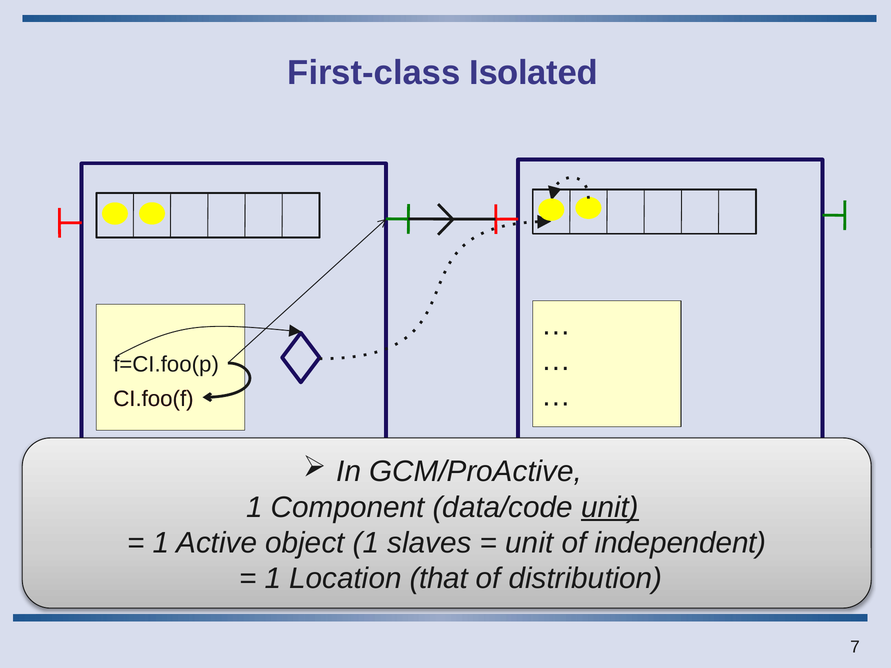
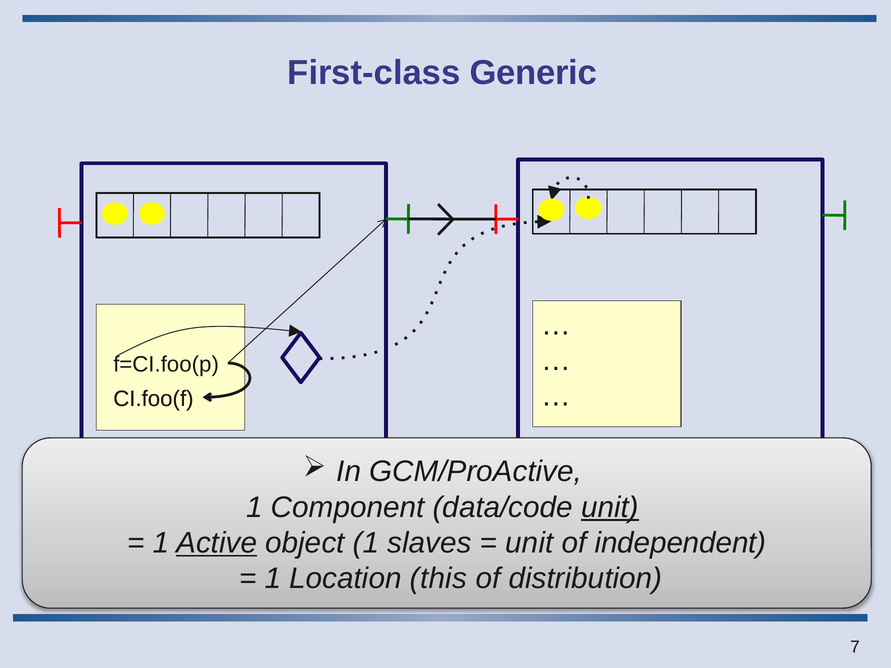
Isolated: Isolated -> Generic
Active underline: none -> present
that: that -> this
